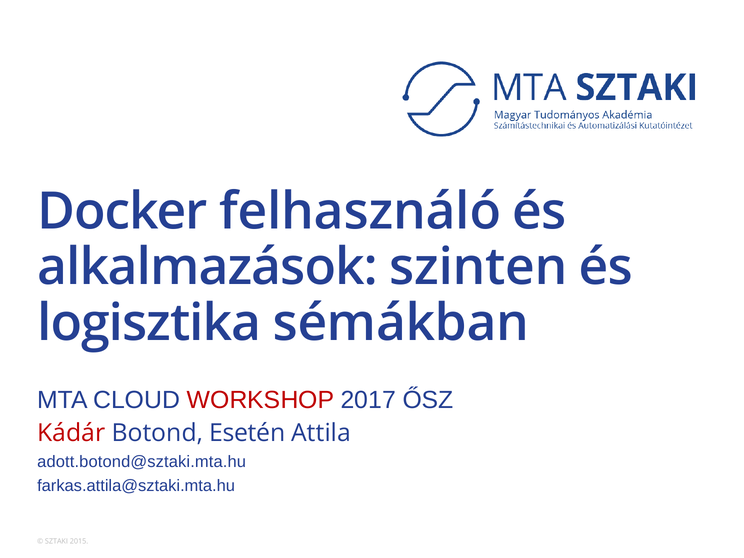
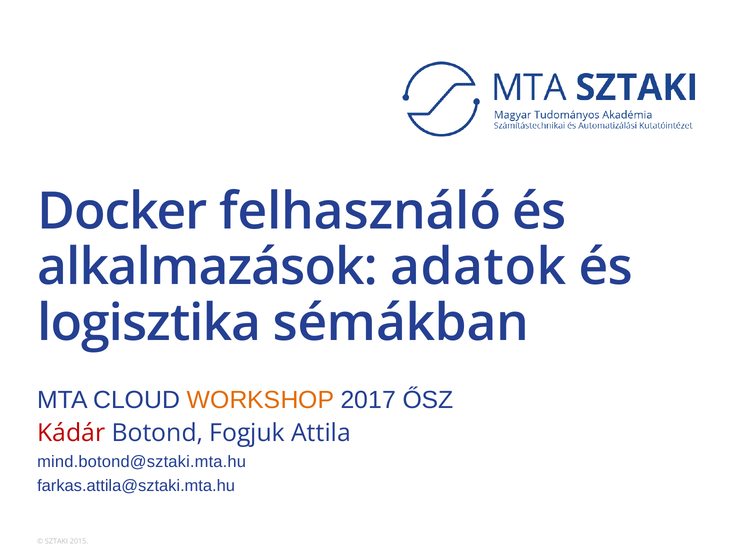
szinten: szinten -> adatok
WORKSHOP colour: red -> orange
Esetén: Esetén -> Fogjuk
adott.botond@sztaki.mta.hu: adott.botond@sztaki.mta.hu -> mind.botond@sztaki.mta.hu
